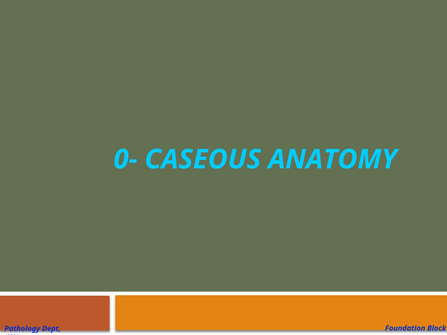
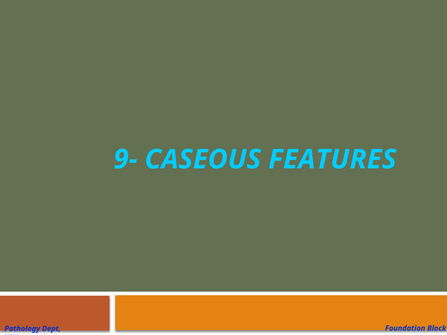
0-: 0- -> 9-
ANATOMY: ANATOMY -> FEATURES
